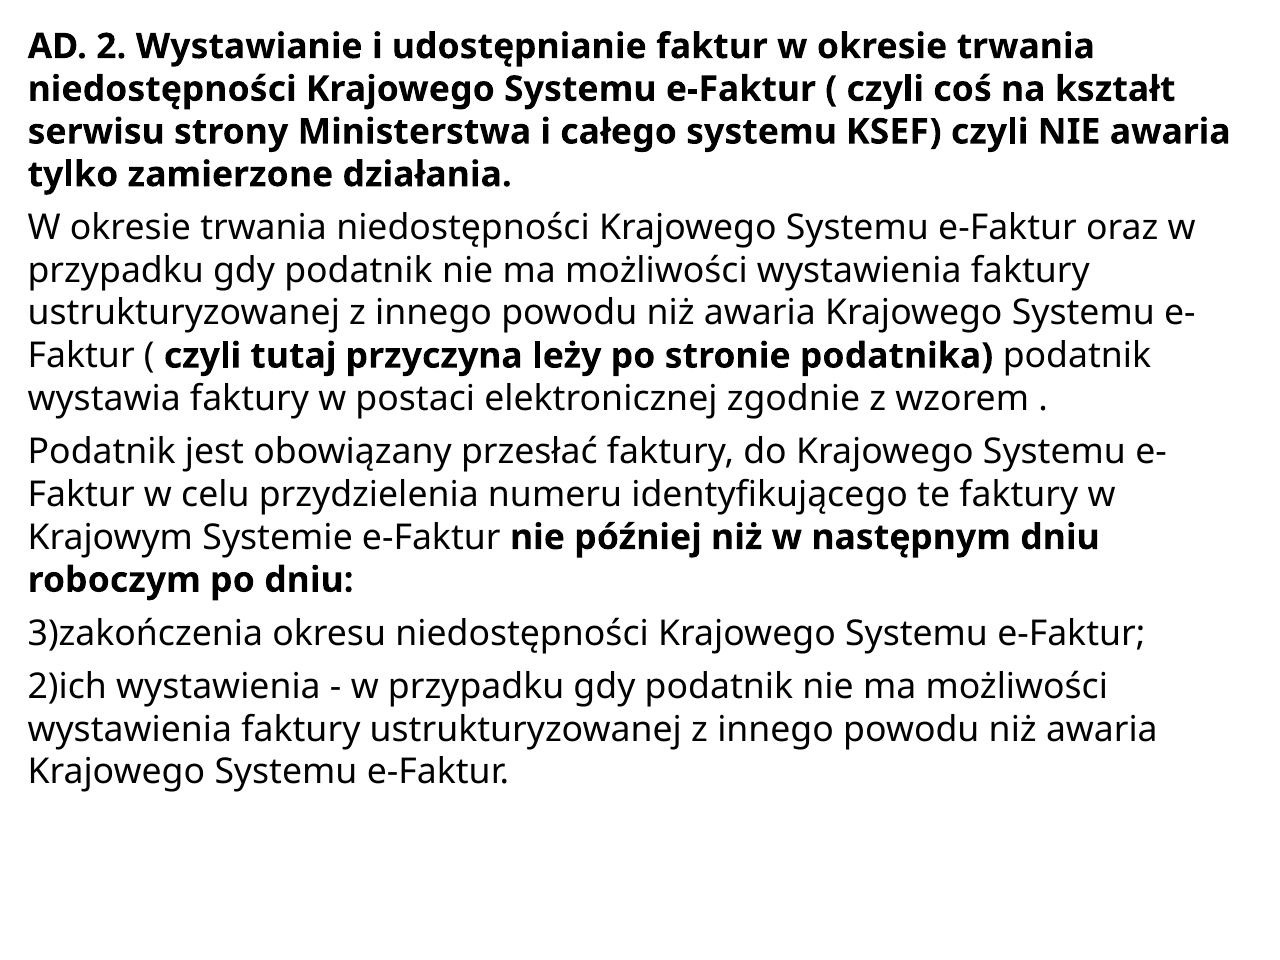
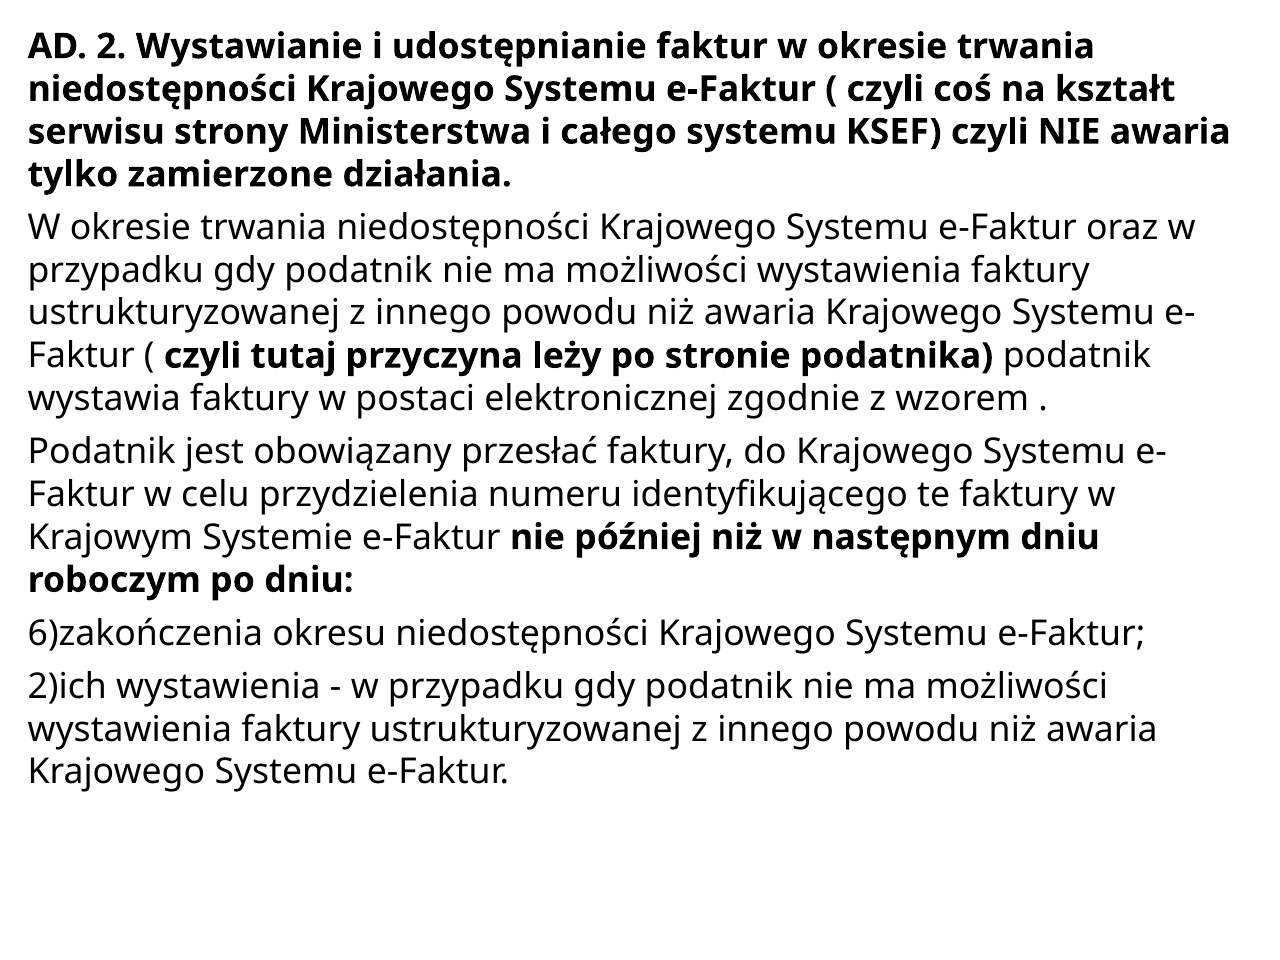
3)zakończenia: 3)zakończenia -> 6)zakończenia
